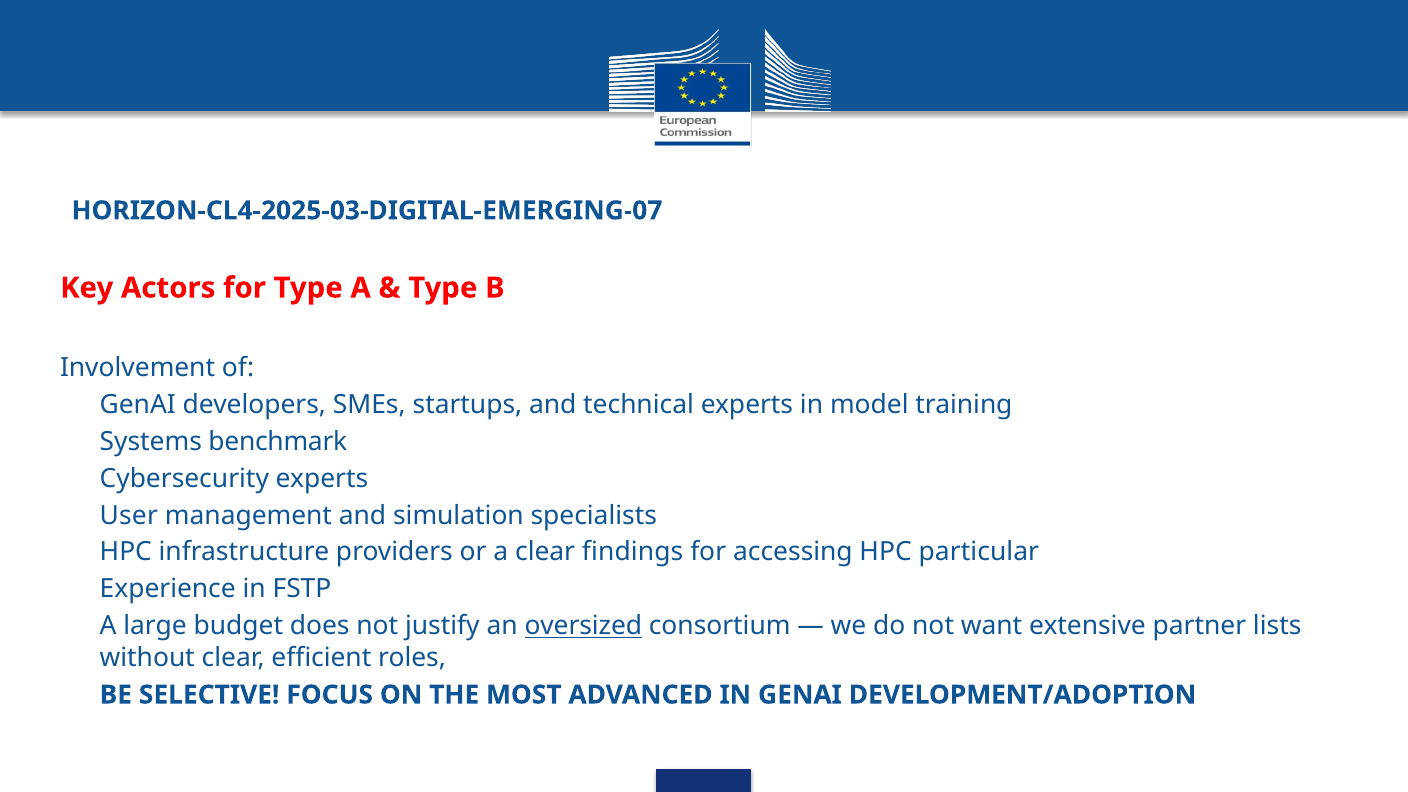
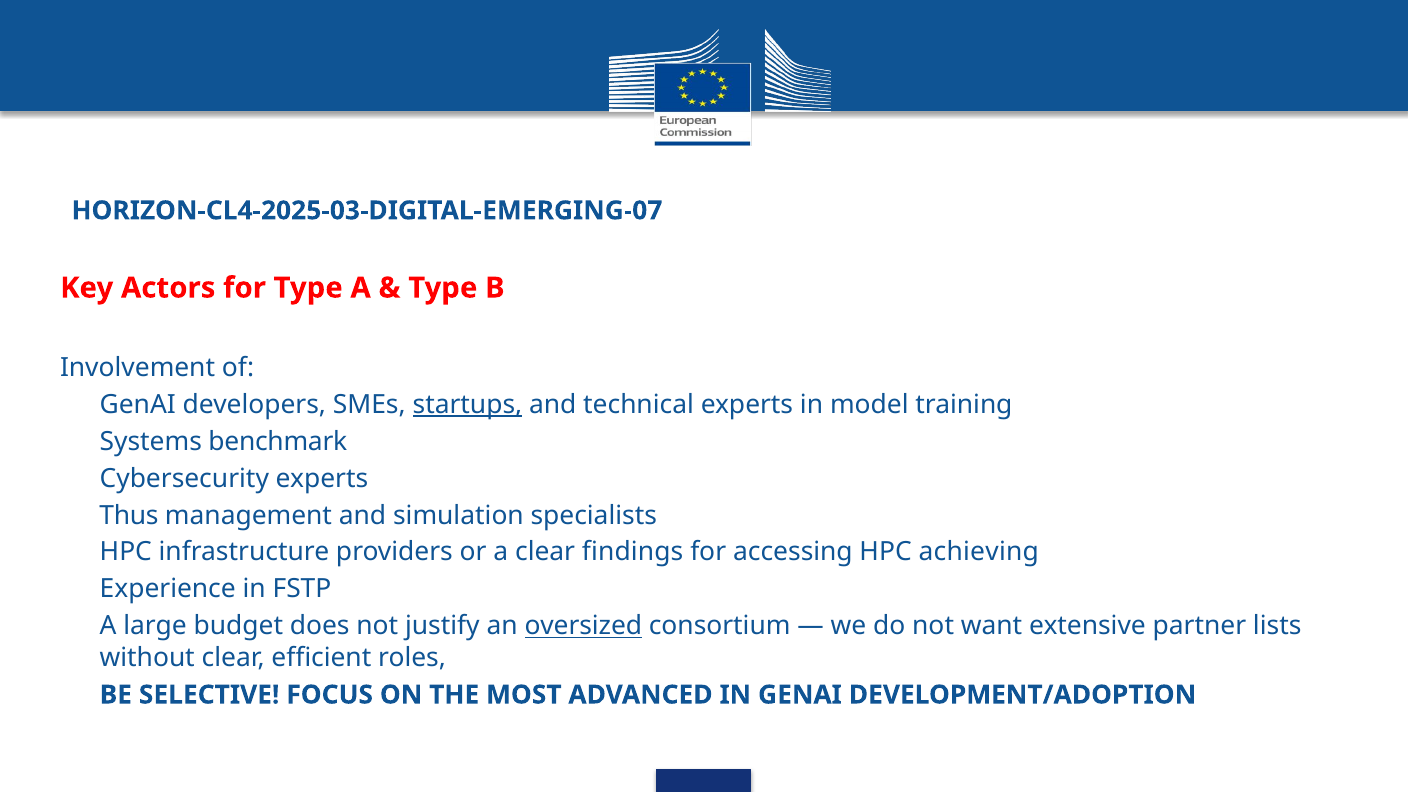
startups underline: none -> present
User: User -> Thus
particular: particular -> achieving
